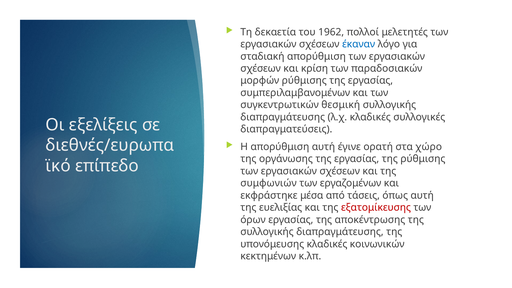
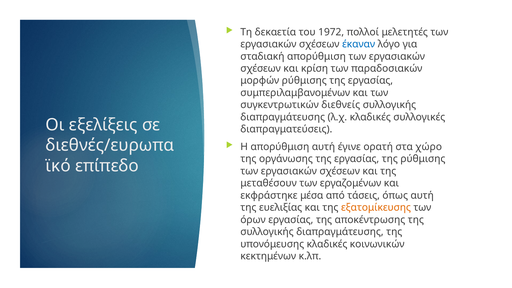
1962: 1962 -> 1972
θεσμική: θεσμική -> διεθνείς
συμφωνιών: συμφωνιών -> μεταθέσουν
εξατομίκευσης colour: red -> orange
